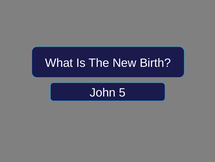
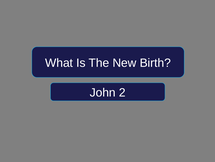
5: 5 -> 2
